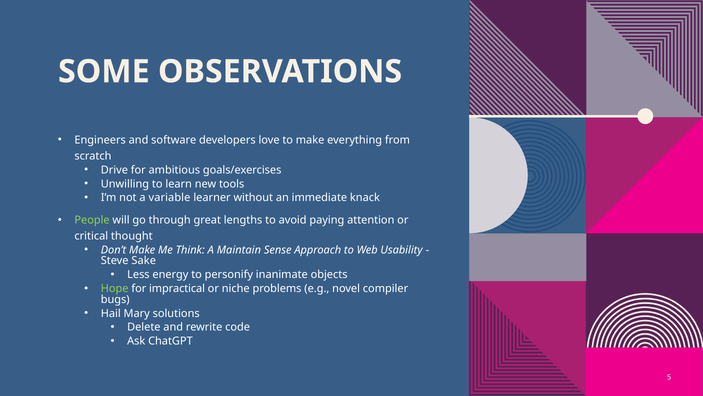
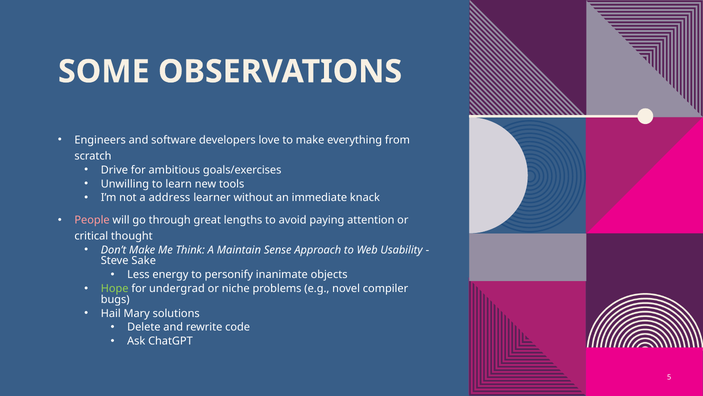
variable: variable -> address
People colour: light green -> pink
impractical: impractical -> undergrad
